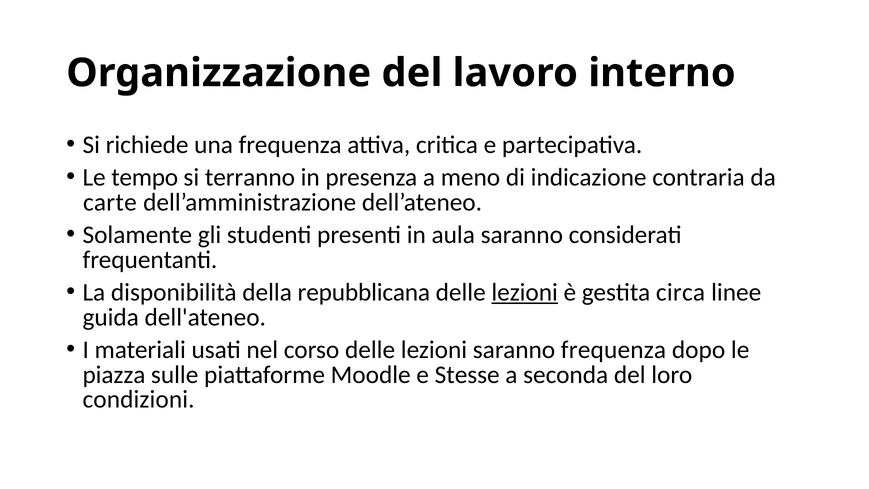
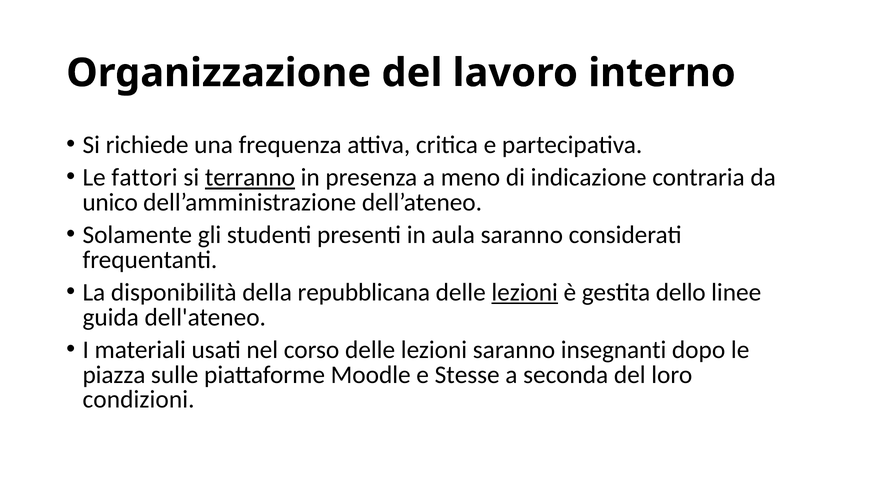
tempo: tempo -> fattori
terranno underline: none -> present
carte: carte -> unico
circa: circa -> dello
saranno frequenza: frequenza -> insegnanti
